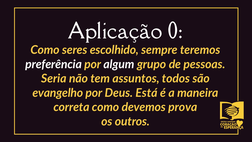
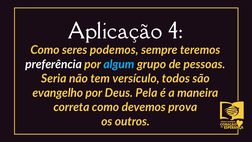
0: 0 -> 4
escolhido: escolhido -> podemos
algum colour: white -> light blue
assuntos: assuntos -> versículo
Está: Está -> Pela
